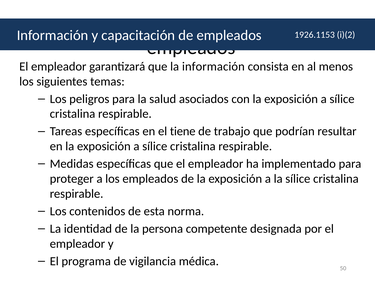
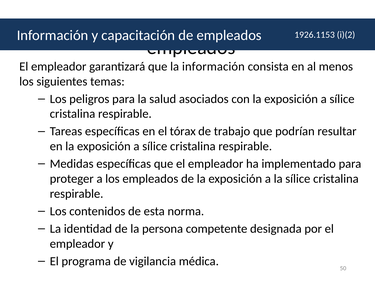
tiene: tiene -> tórax
